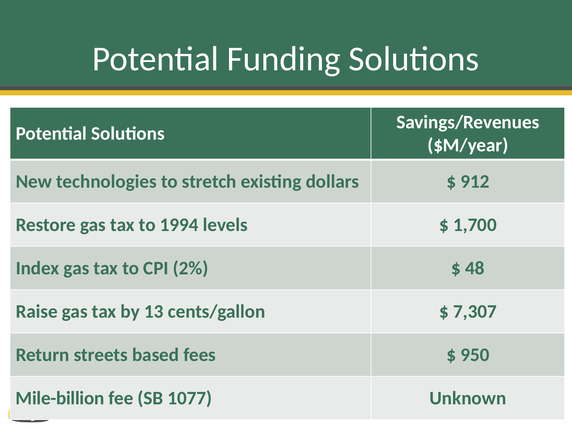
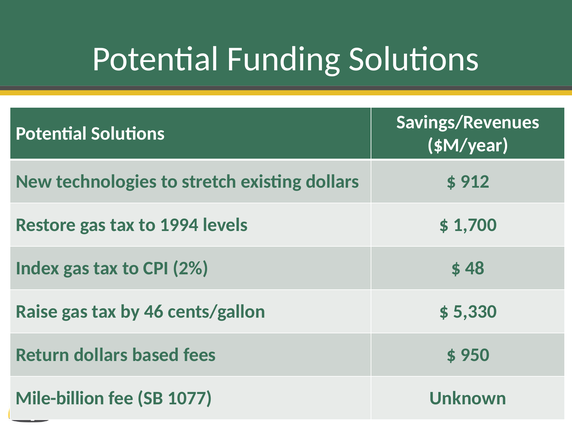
13: 13 -> 46
7,307: 7,307 -> 5,330
Return streets: streets -> dollars
